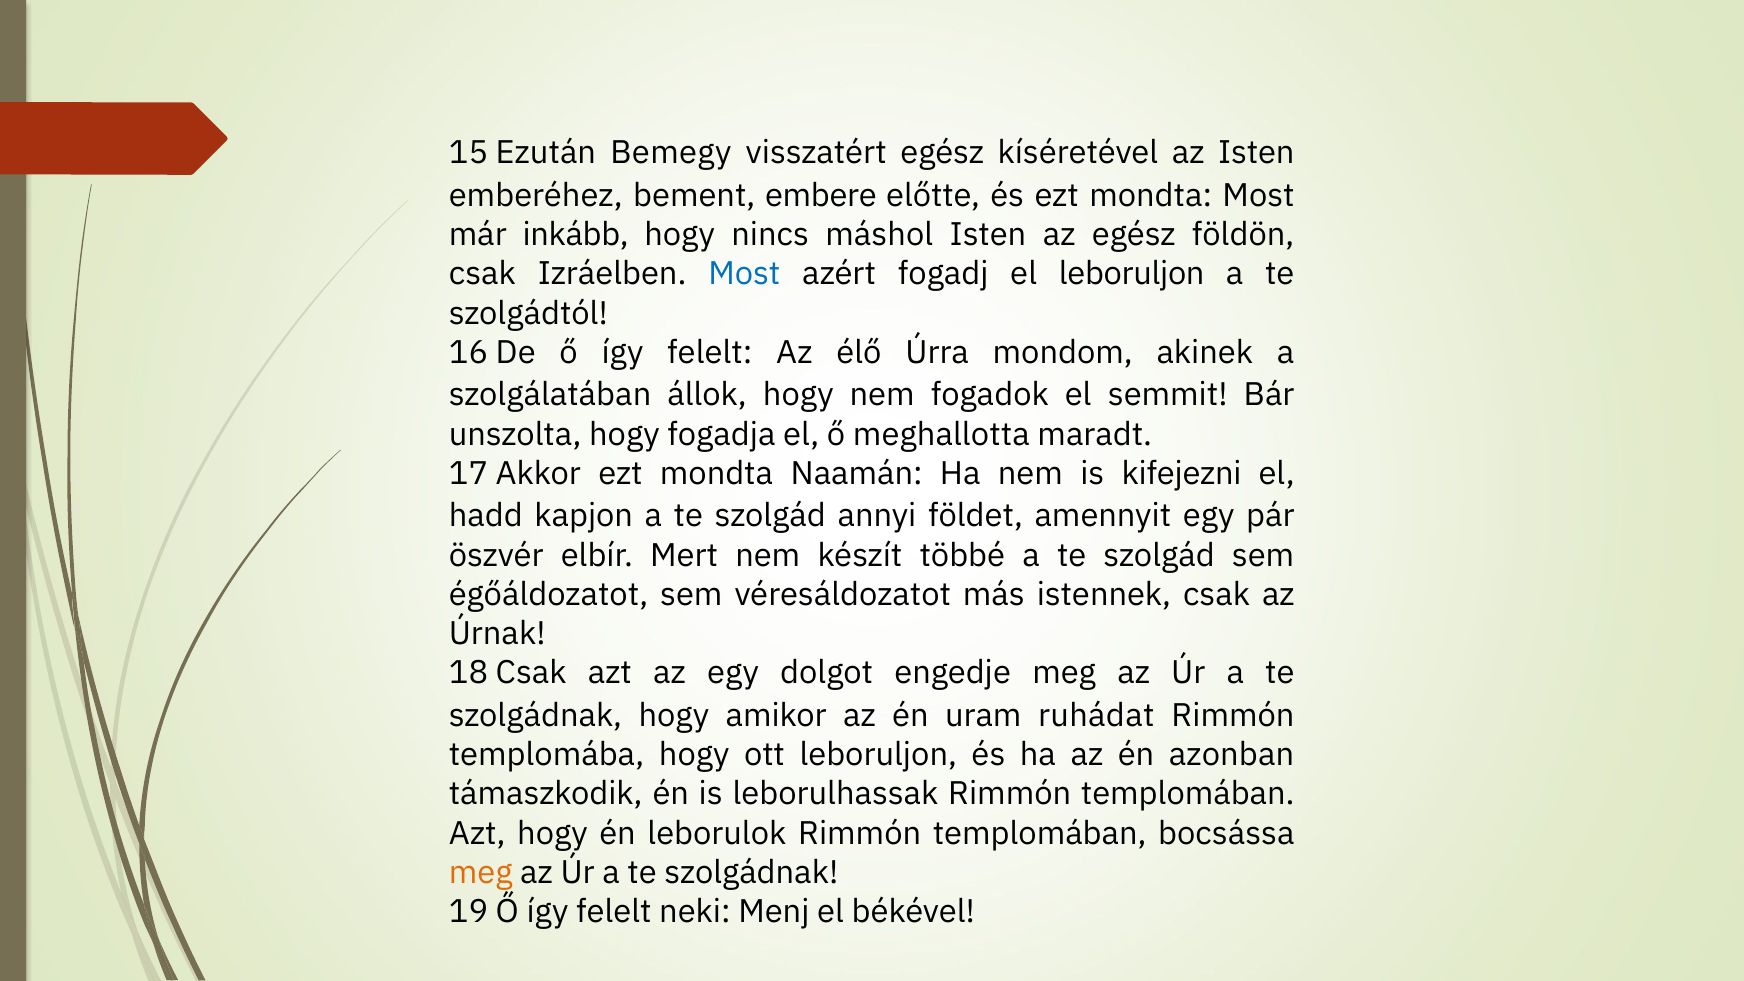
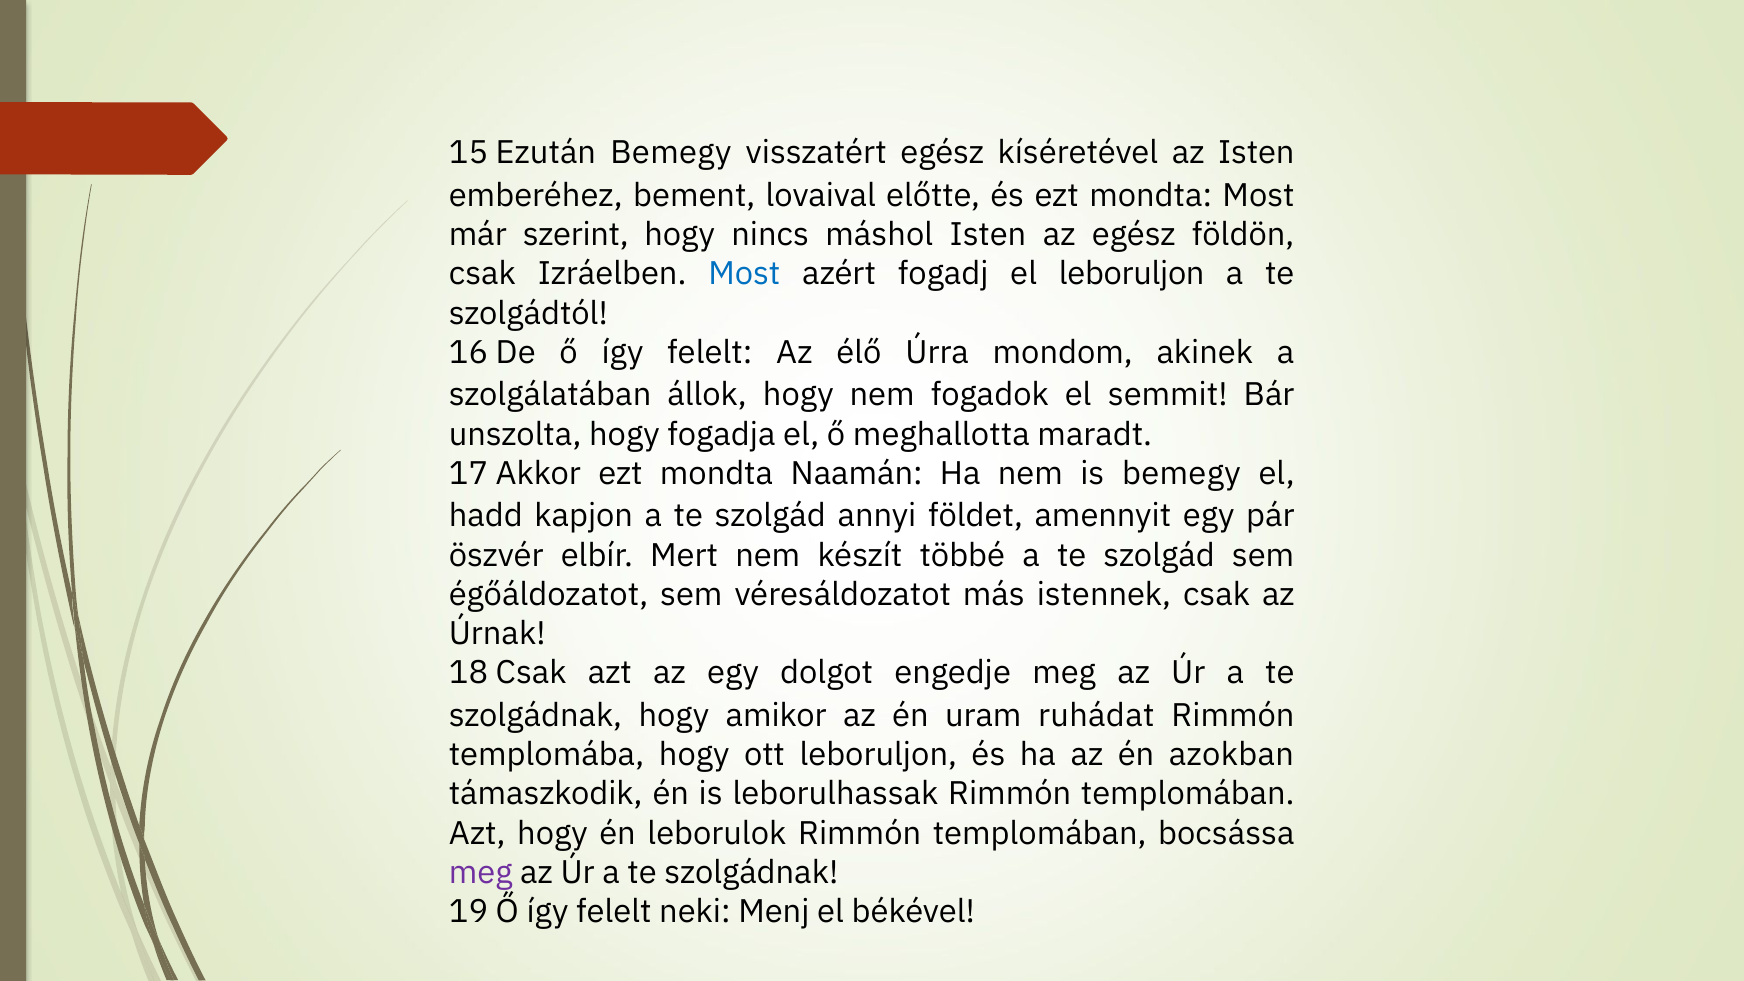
embere: embere -> lovaival
inkább: inkább -> szerint
is kifejezni: kifejezni -> bemegy
azonban: azonban -> azokban
meg at (481, 873) colour: orange -> purple
